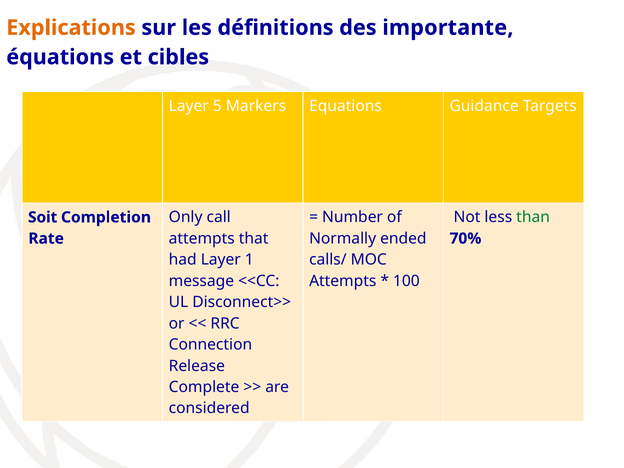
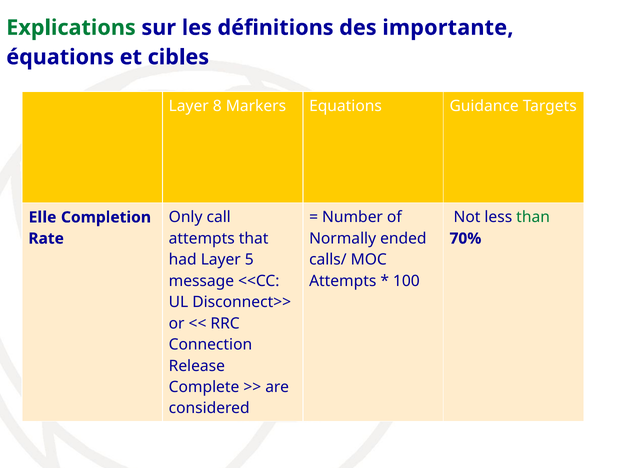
Explications colour: orange -> green
5: 5 -> 8
Soit: Soit -> Elle
1: 1 -> 5
